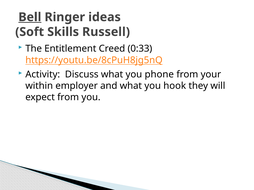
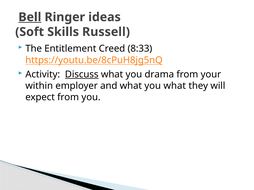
0:33: 0:33 -> 8:33
Discuss underline: none -> present
phone: phone -> drama
you hook: hook -> what
